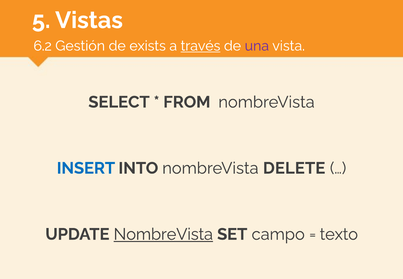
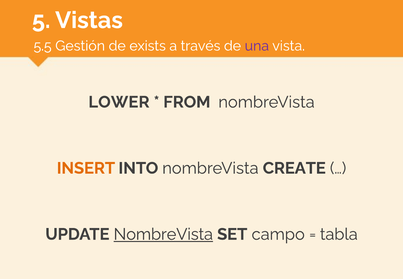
6.2: 6.2 -> 5.5
través underline: present -> none
SELECT: SELECT -> LOWER
INSERT colour: blue -> orange
DELETE: DELETE -> CREATE
texto: texto -> tabla
